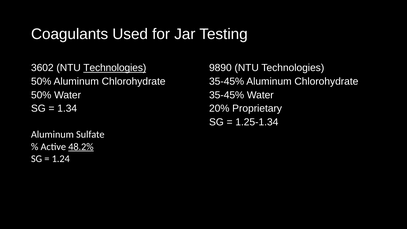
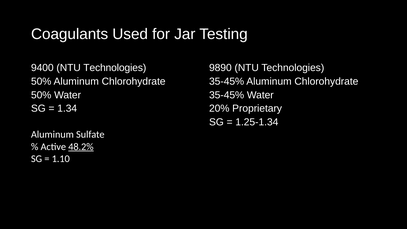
3602: 3602 -> 9400
Technologies at (115, 68) underline: present -> none
1.24: 1.24 -> 1.10
